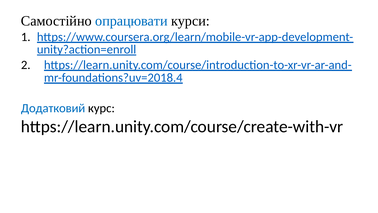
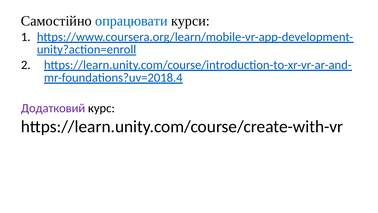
Додатковий colour: blue -> purple
